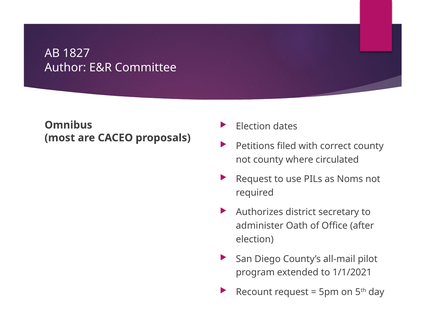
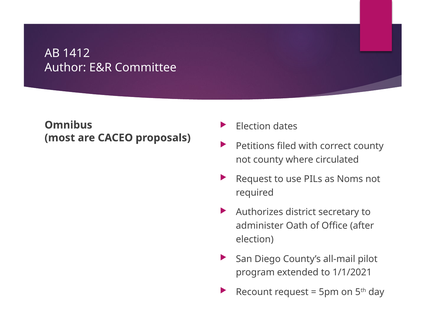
1827: 1827 -> 1412
